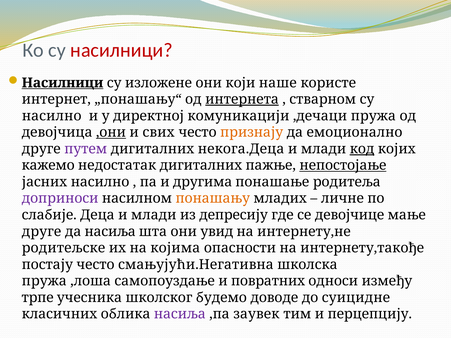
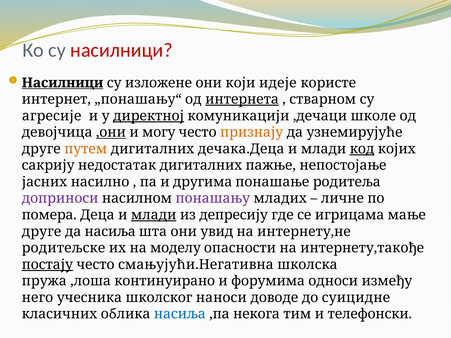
наше: наше -> идеје
насилно at (52, 116): насилно -> агресије
директној underline: none -> present
,дечаци пружа: пружа -> школе
свих: свих -> могу
емоционално: емоционално -> узнемирујуће
путем colour: purple -> orange
некога.Деца: некога.Деца -> дечака.Деца
кажемо: кажемо -> сакрију
непостојање underline: present -> none
понашању colour: orange -> purple
слабије: слабије -> помера
млади at (154, 215) underline: none -> present
девојчице: девојчице -> игрицама
којима: којима -> моделу
постају underline: none -> present
самопоуздање: самопоуздање -> континуирано
повратних: повратних -> форумима
трпе: трпе -> него
будемо: будемо -> наноси
насиља at (180, 314) colour: purple -> blue
заувек: заувек -> некога
перцепцију: перцепцију -> телефонски
